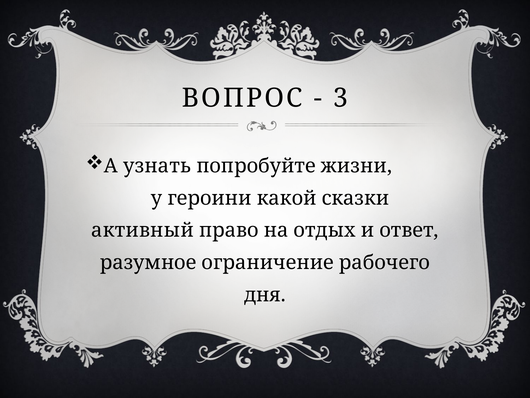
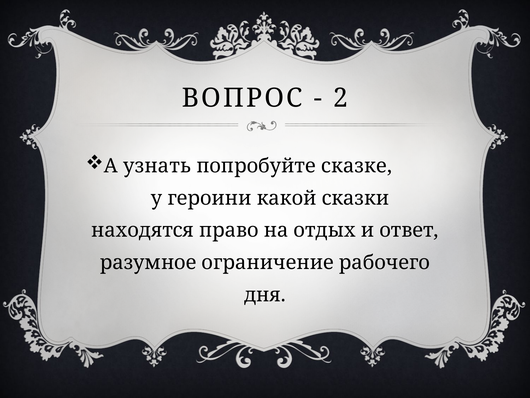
3: 3 -> 2
жизни: жизни -> сказке
активный: активный -> находятся
